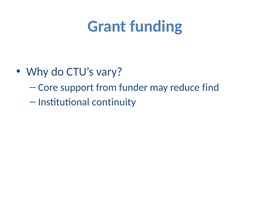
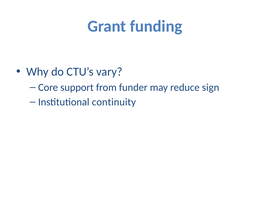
find: find -> sign
